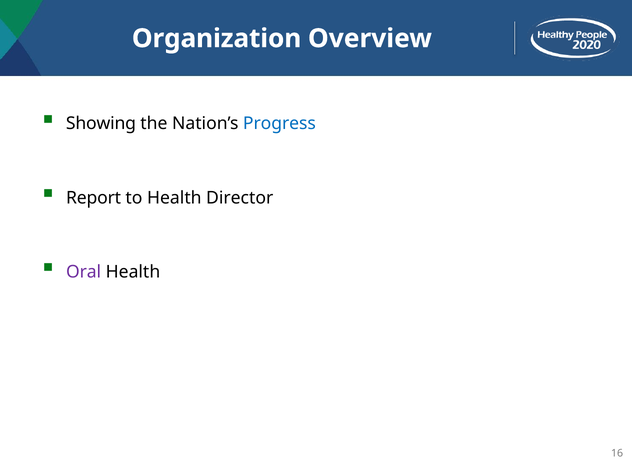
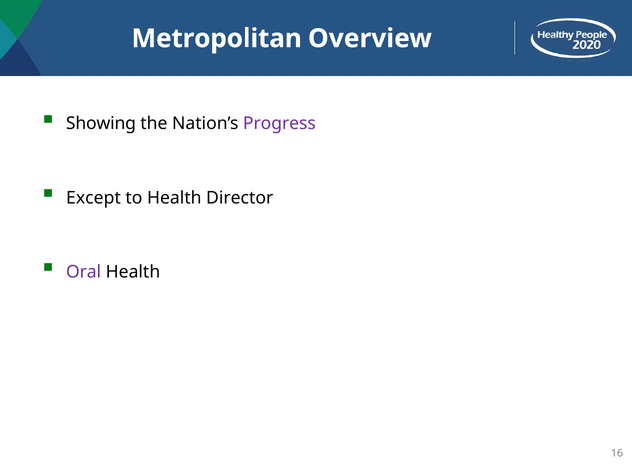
Organization: Organization -> Metropolitan
Progress colour: blue -> purple
Report: Report -> Except
